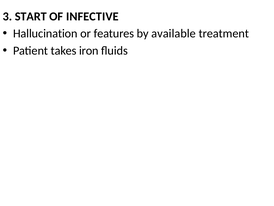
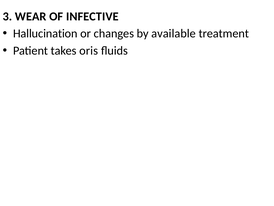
START: START -> WEAR
features: features -> changes
iron: iron -> oris
